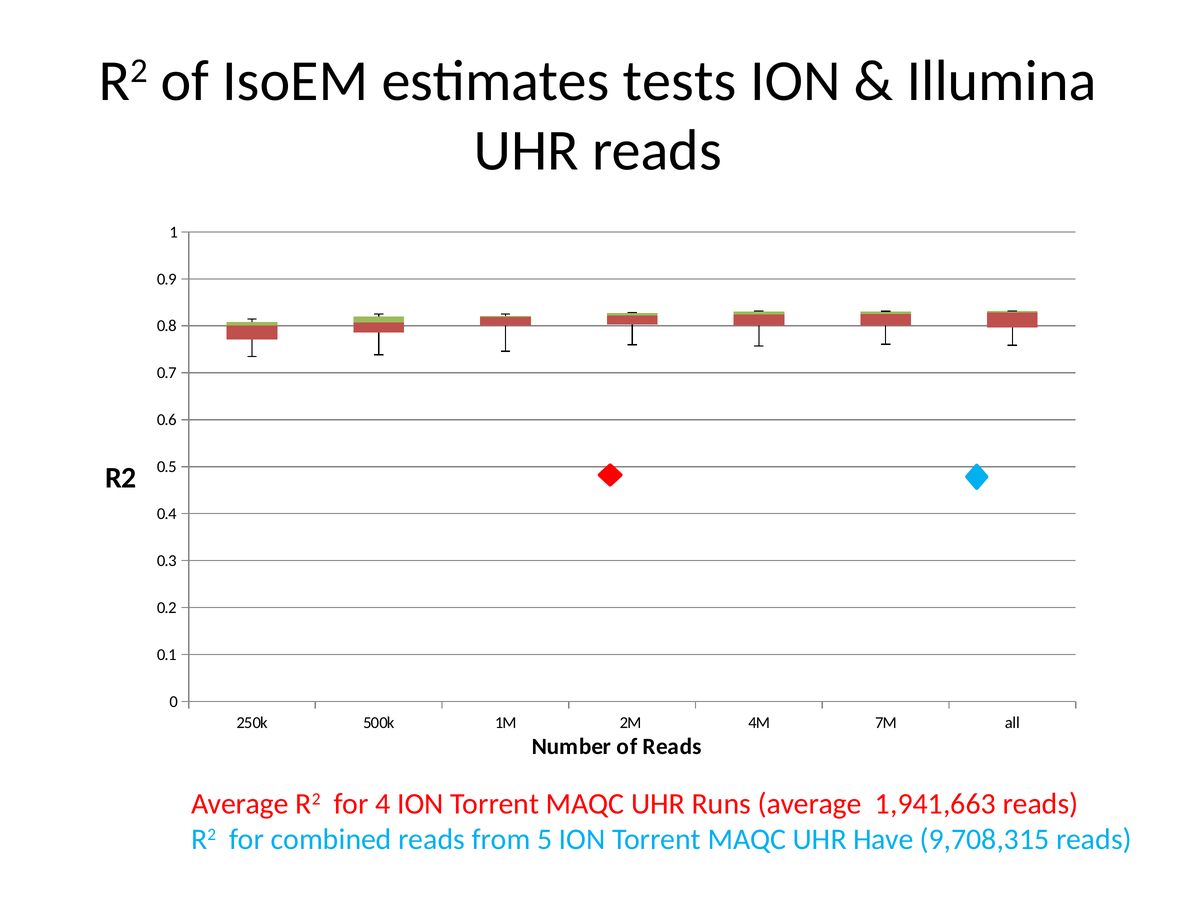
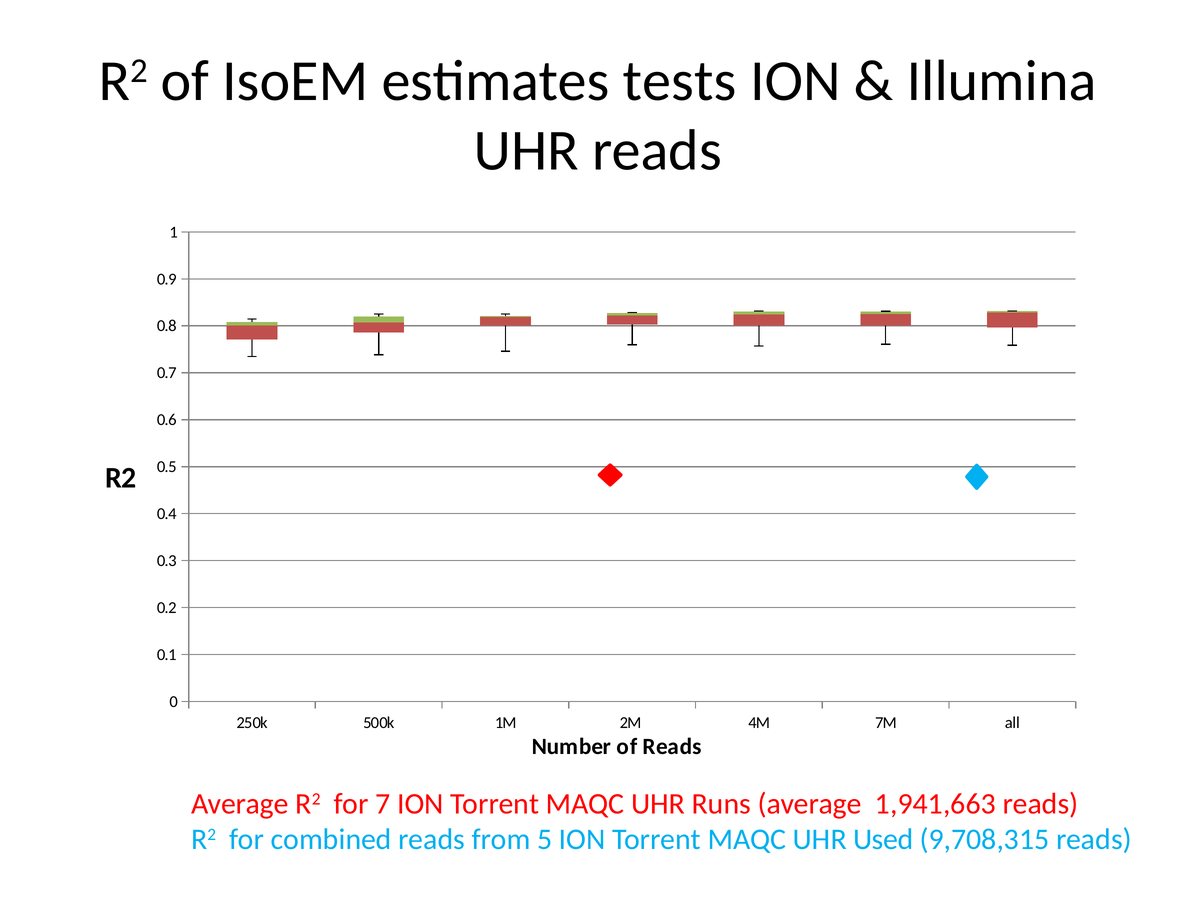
4: 4 -> 7
Have: Have -> Used
